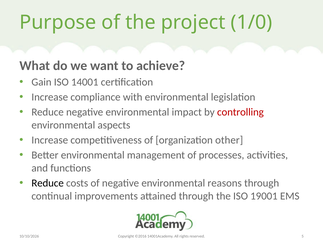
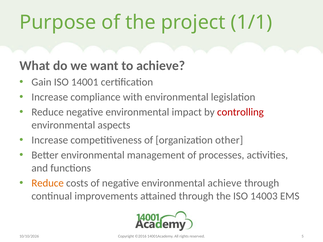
1/0: 1/0 -> 1/1
Reduce at (48, 183) colour: black -> orange
environmental reasons: reasons -> achieve
19001: 19001 -> 14003
